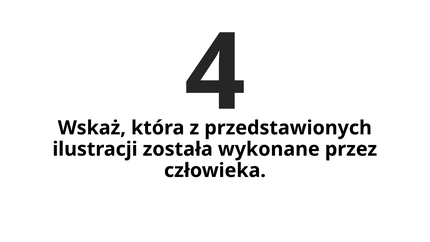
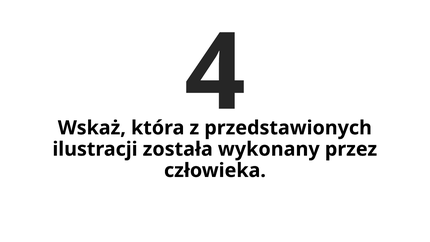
wykonane: wykonane -> wykonany
